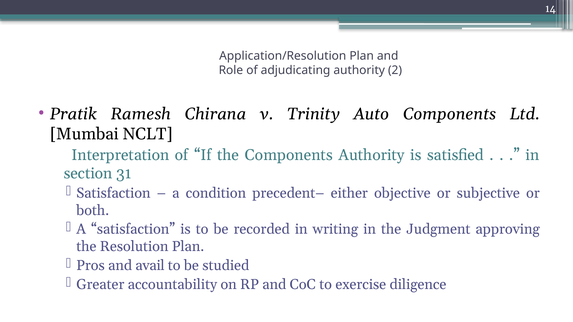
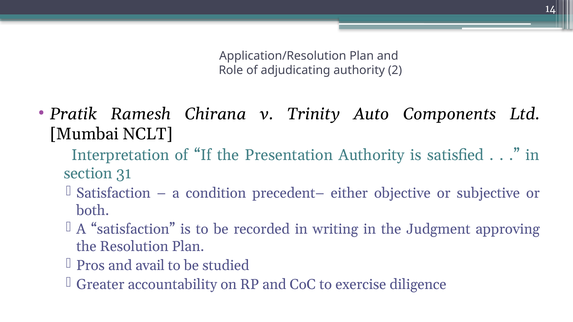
the Components: Components -> Presentation
